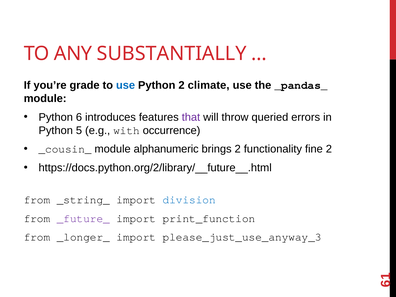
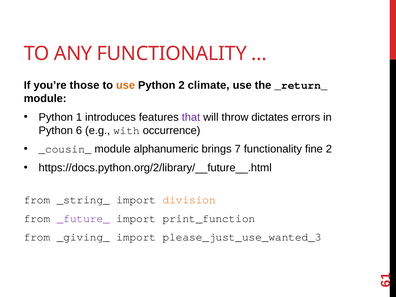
ANY SUBSTANTIALLY: SUBSTANTIALLY -> FUNCTIONALITY
grade: grade -> those
use at (126, 85) colour: blue -> orange
_pandas_: _pandas_ -> _return_
Python 6: 6 -> 1
queried: queried -> dictates
Python 5: 5 -> 6
brings 2: 2 -> 7
division colour: blue -> orange
_longer_: _longer_ -> _giving_
please_just_use_anyway_3: please_just_use_anyway_3 -> please_just_use_wanted_3
